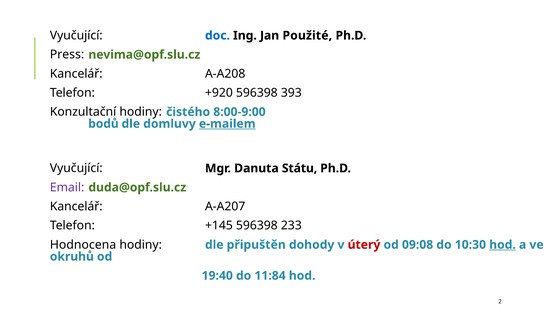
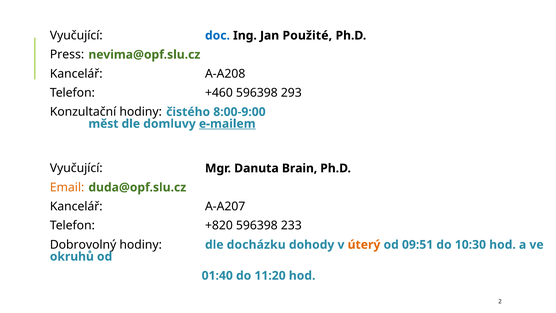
+920: +920 -> +460
393: 393 -> 293
bodů: bodů -> měst
Státu: Státu -> Brain
Email colour: purple -> orange
+145: +145 -> +820
Hodnocena: Hodnocena -> Dobrovolný
připuštěn: připuštěn -> docházku
úterý colour: red -> orange
09:08: 09:08 -> 09:51
hod at (503, 245) underline: present -> none
19:40: 19:40 -> 01:40
11:84: 11:84 -> 11:20
